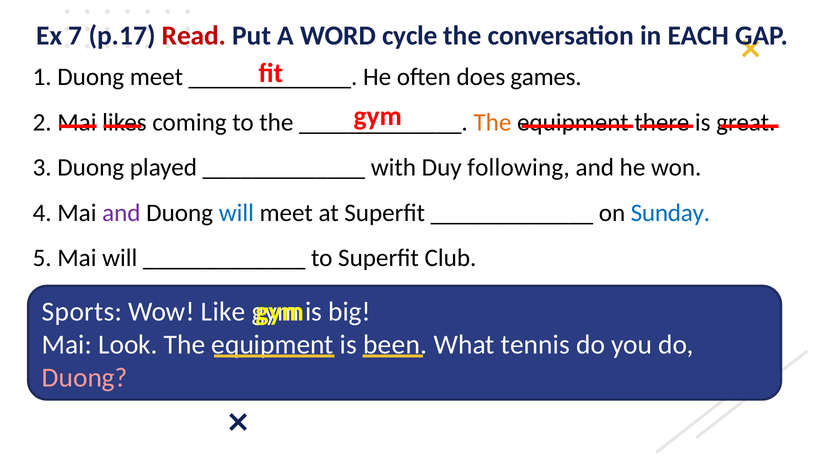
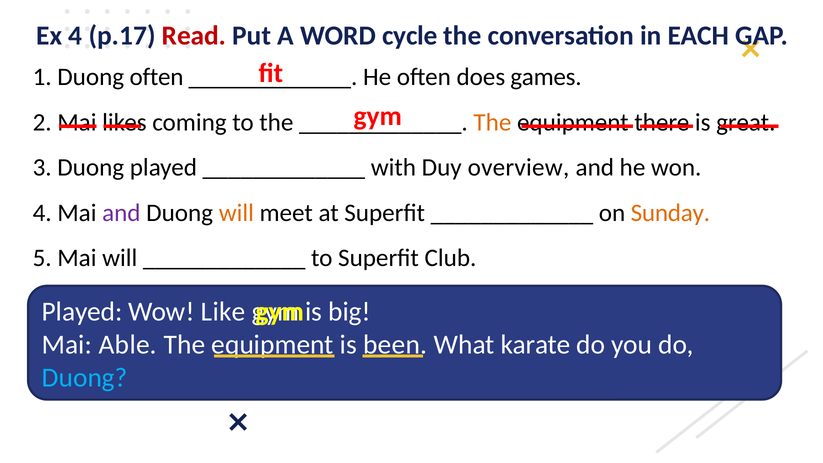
Ex 7: 7 -> 4
Duong meet: meet -> often
following: following -> overview
will at (236, 213) colour: blue -> orange
Sunday colour: blue -> orange
Sports at (82, 312): Sports -> Played
Look: Look -> Able
tennis: tennis -> karate
Duong at (85, 377) colour: pink -> light blue
